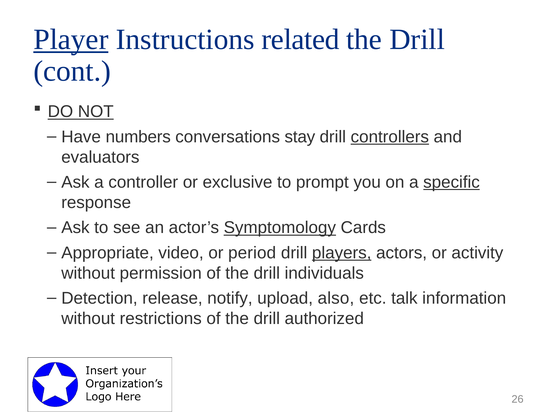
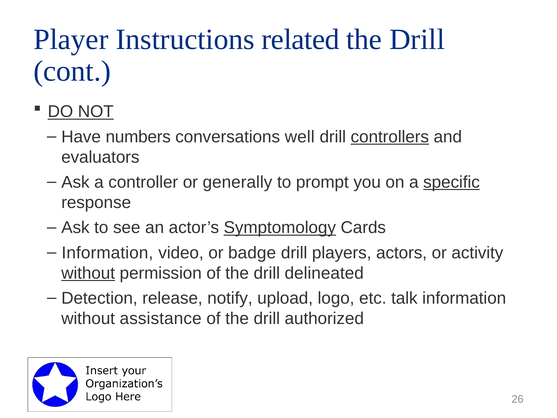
Player underline: present -> none
stay: stay -> well
exclusive: exclusive -> generally
Appropriate at (107, 253): Appropriate -> Information
period: period -> badge
players underline: present -> none
without at (88, 273) underline: none -> present
individuals: individuals -> delineated
also: also -> logo
restrictions: restrictions -> assistance
